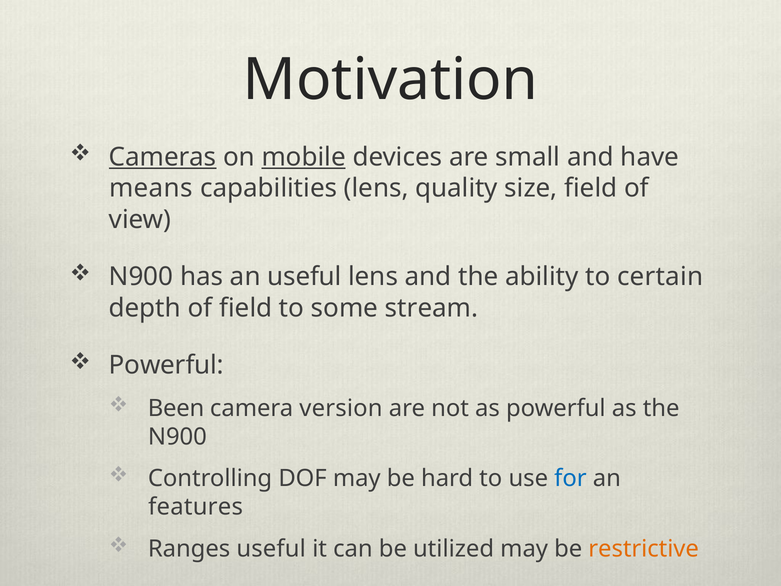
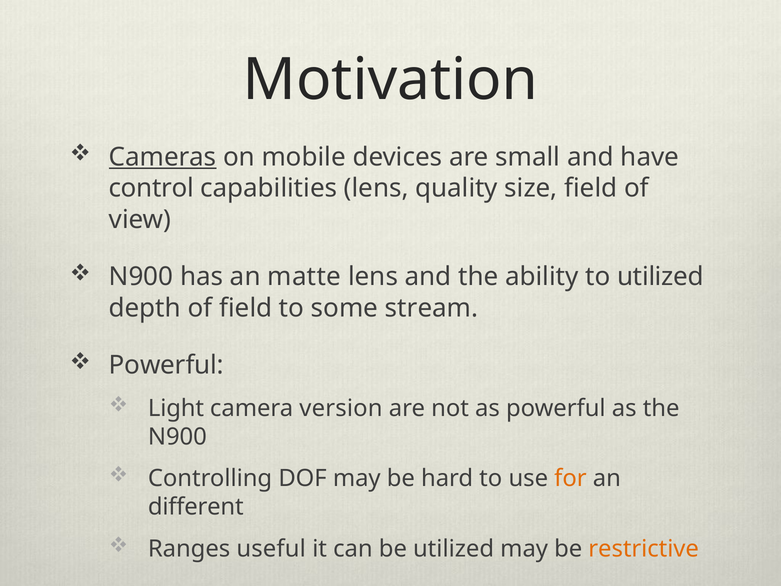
mobile underline: present -> none
means: means -> control
an useful: useful -> matte
to certain: certain -> utilized
Been: Been -> Light
for colour: blue -> orange
features: features -> different
